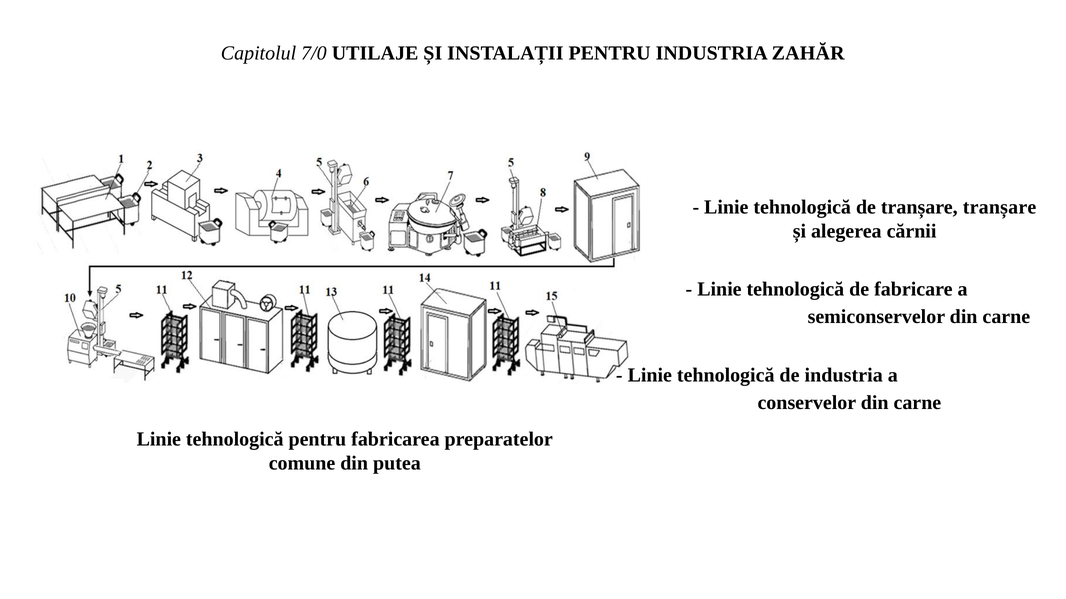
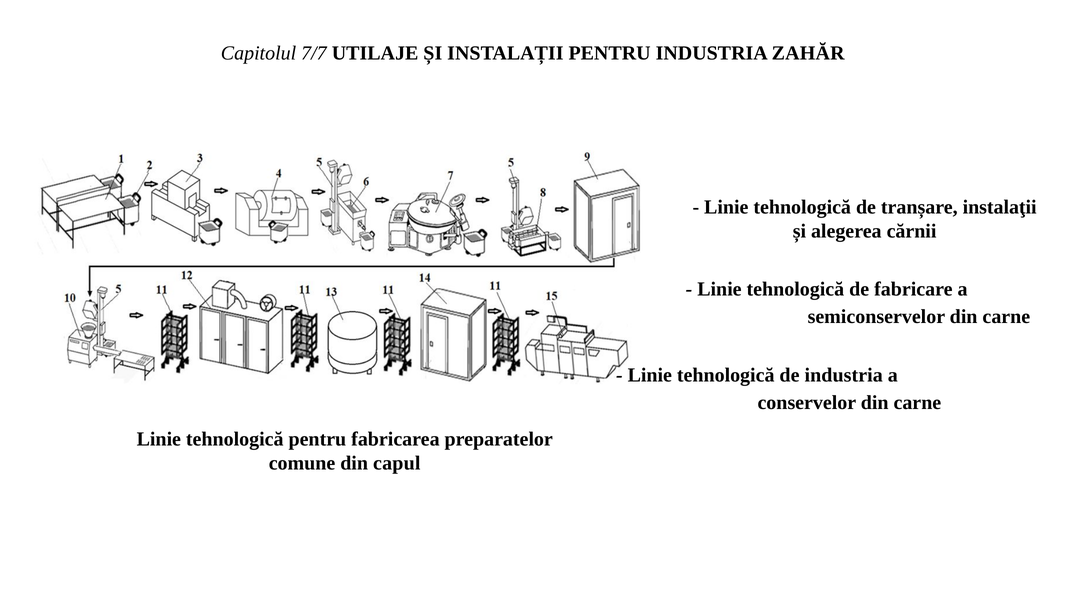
7/0: 7/0 -> 7/7
tranșare tranșare: tranșare -> instalaţii
putea: putea -> capul
